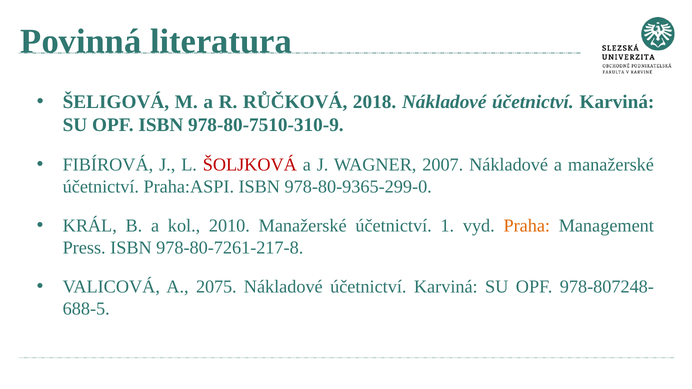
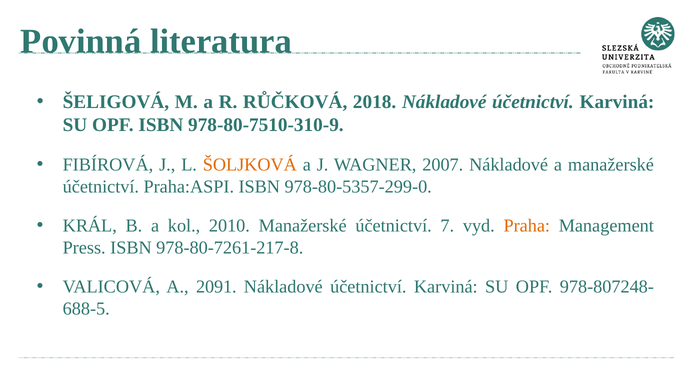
ŠOLJKOVÁ colour: red -> orange
978-80-9365-299-0: 978-80-9365-299-0 -> 978-80-5357-299-0
1: 1 -> 7
2075: 2075 -> 2091
